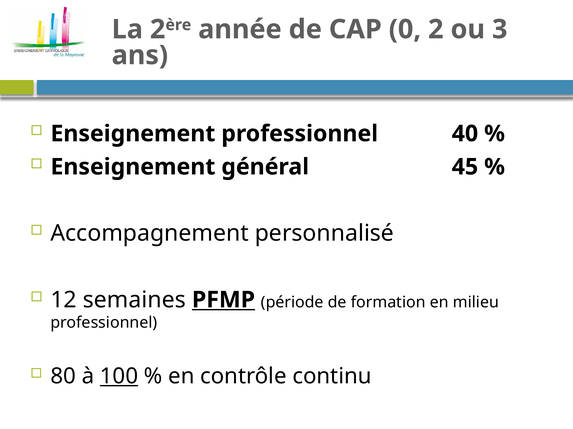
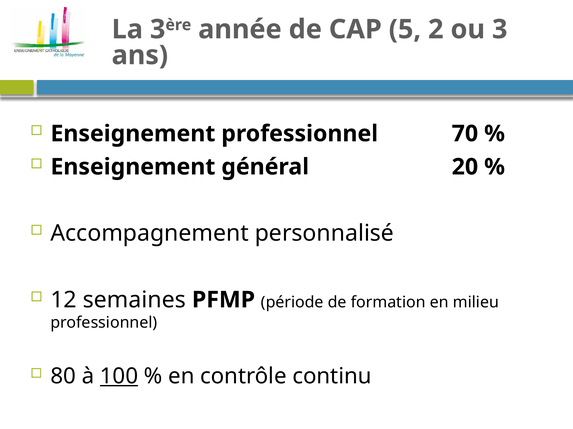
La 2: 2 -> 3
0: 0 -> 5
40: 40 -> 70
45: 45 -> 20
PFMP underline: present -> none
